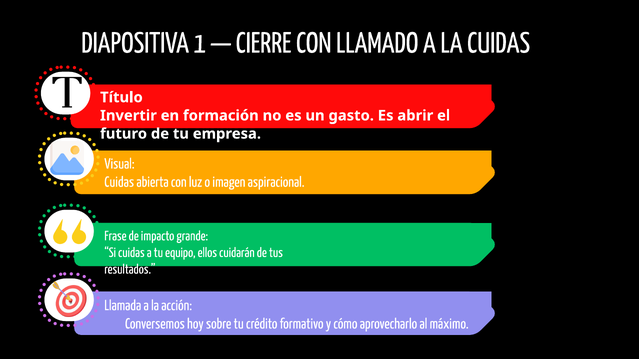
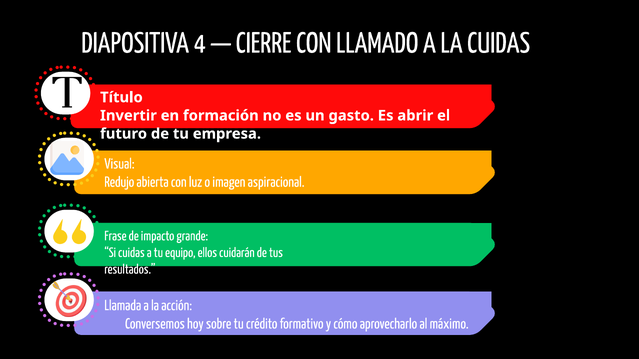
1: 1 -> 4
Cuidas at (119, 182): Cuidas -> Redujo
